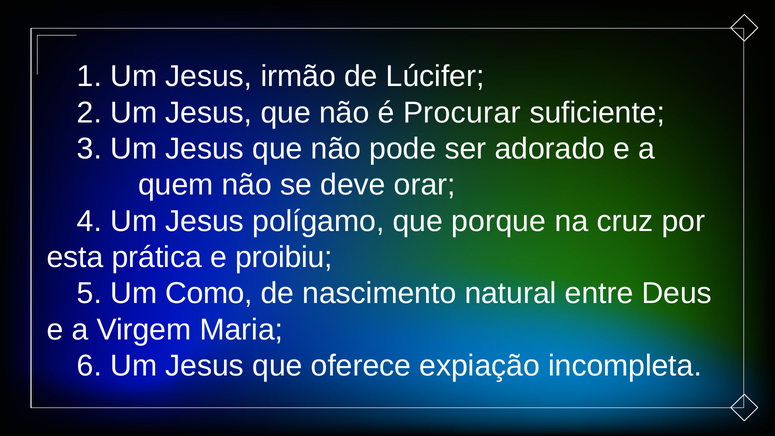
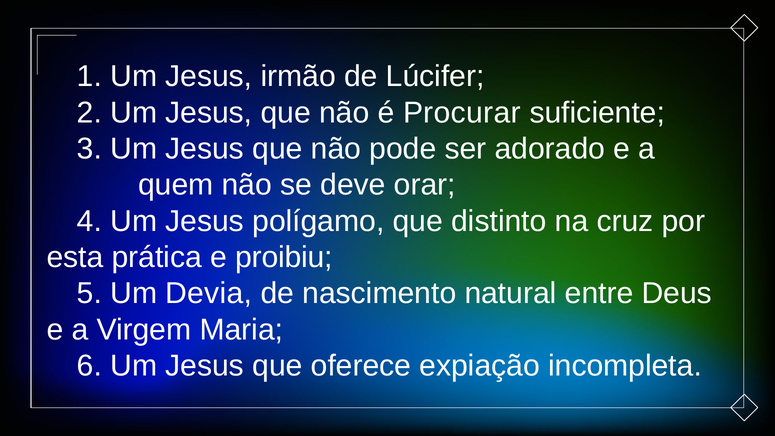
porque: porque -> distinto
Como: Como -> Devia
